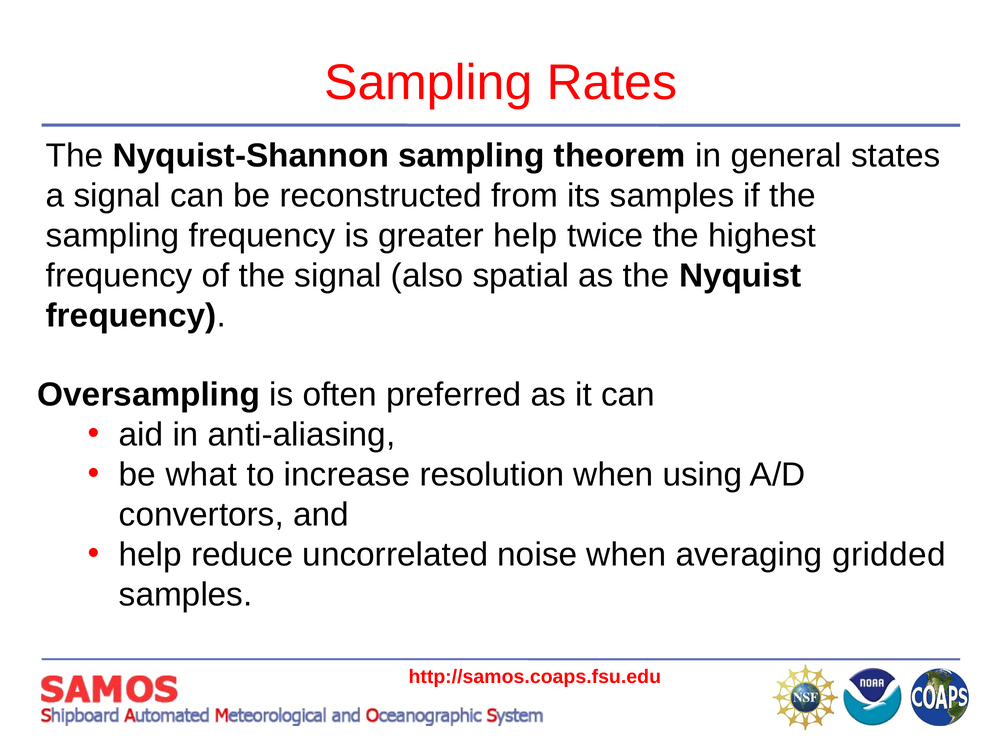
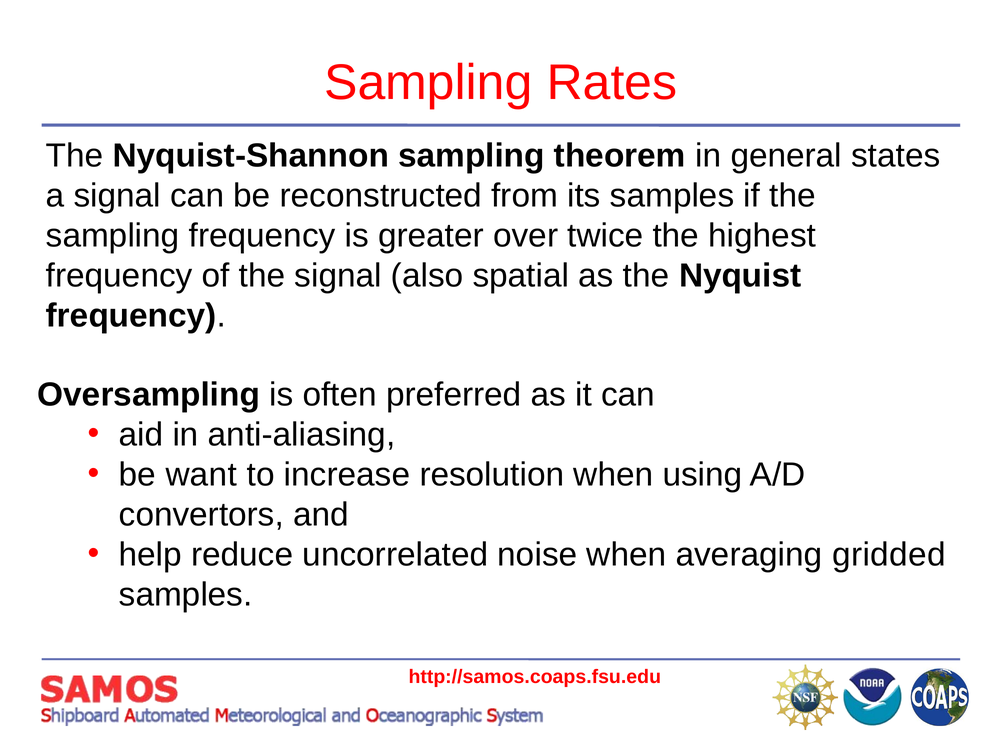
greater help: help -> over
what: what -> want
